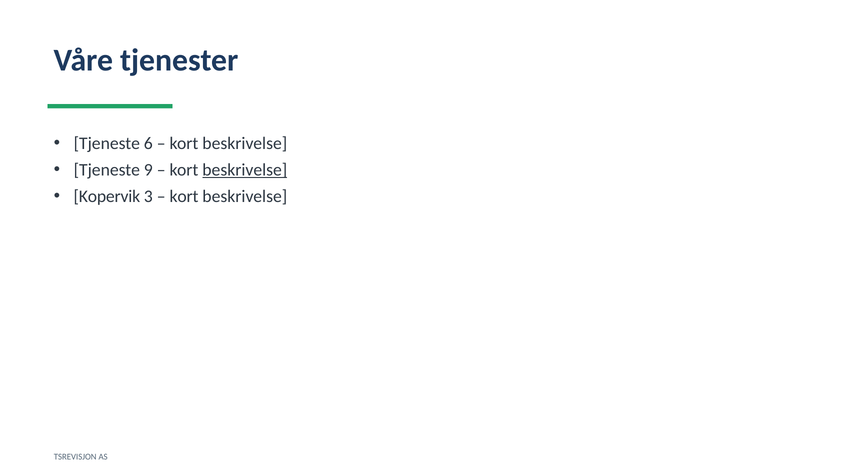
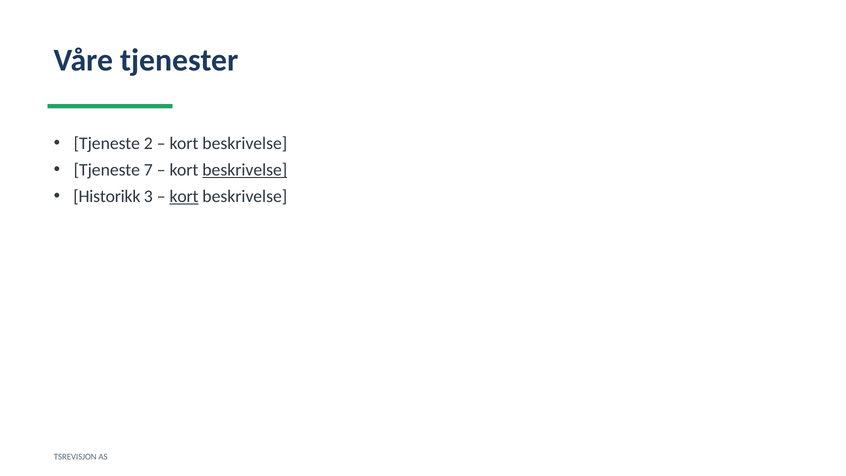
6: 6 -> 2
9: 9 -> 7
Kopervik: Kopervik -> Historikk
kort at (184, 196) underline: none -> present
